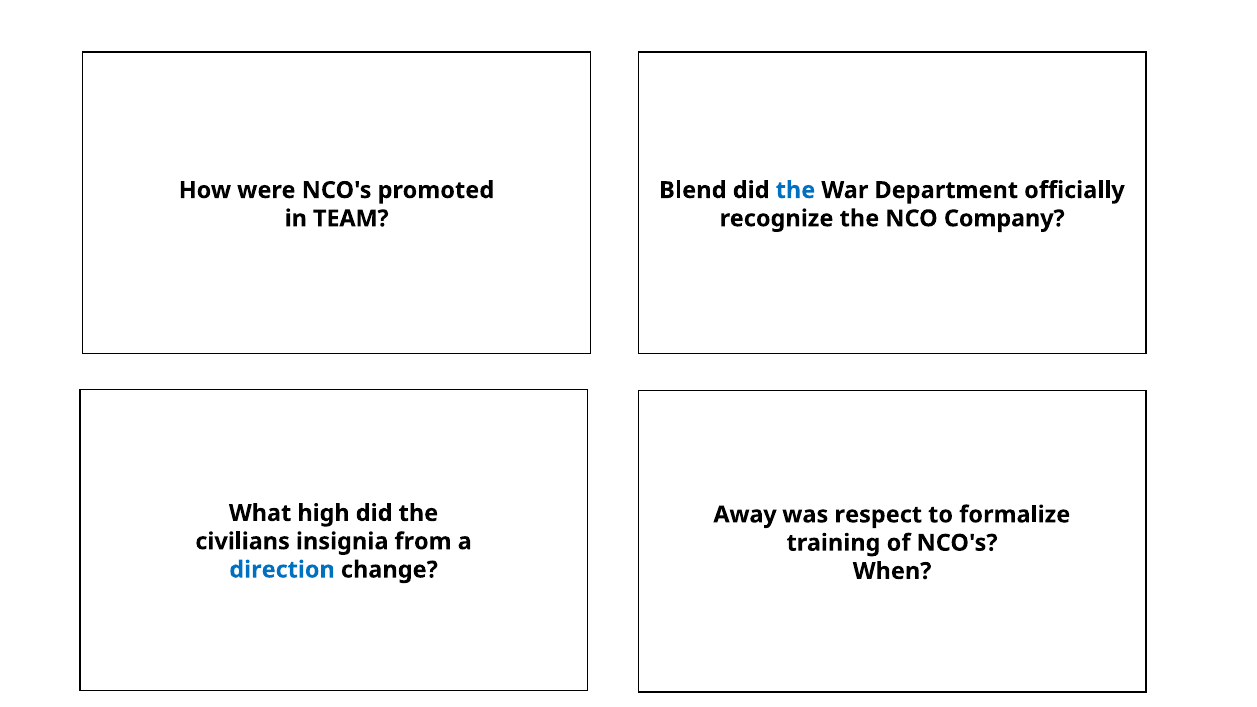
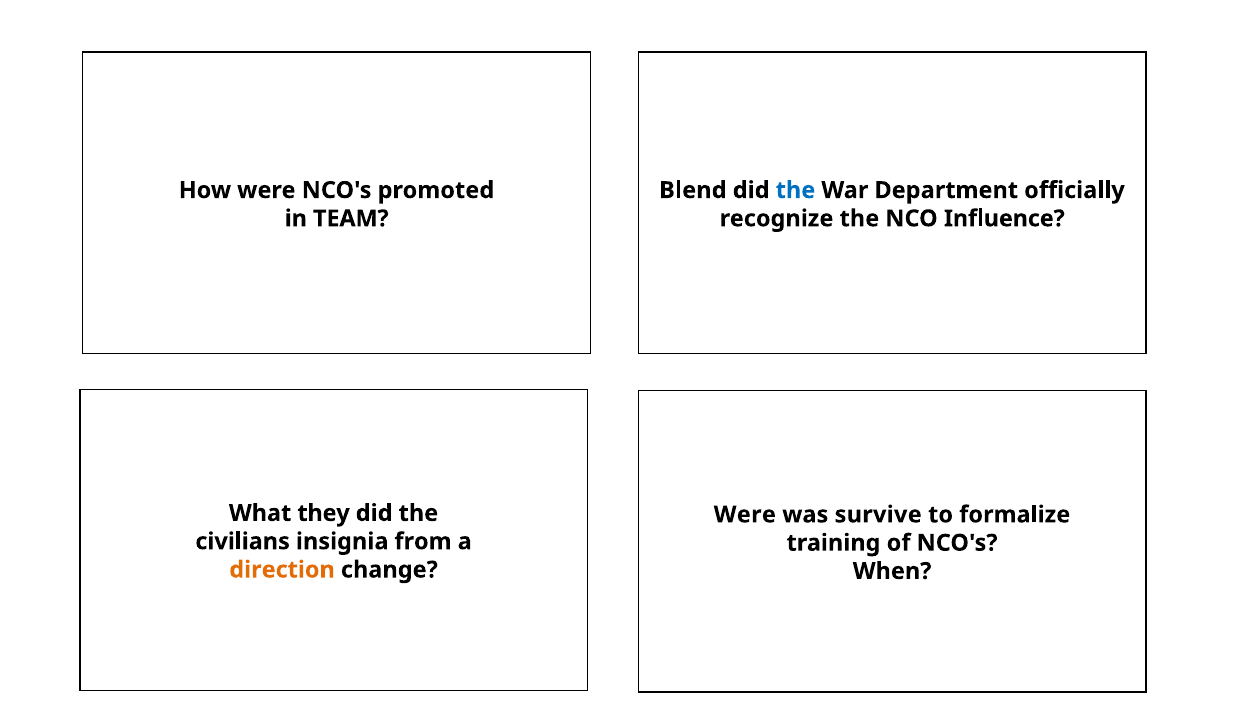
Company: Company -> Influence
high: high -> they
Away at (745, 515): Away -> Were
respect: respect -> survive
direction colour: blue -> orange
